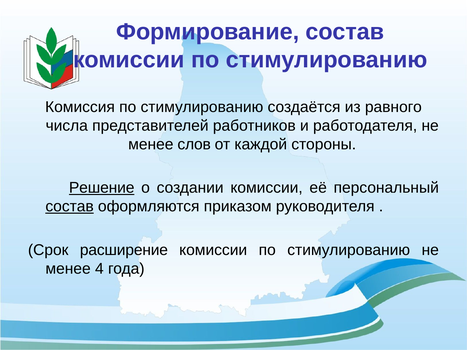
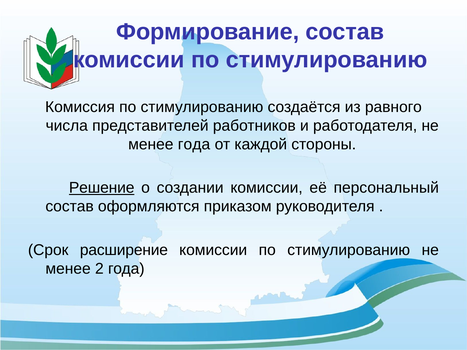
менее слов: слов -> года
состав at (70, 207) underline: present -> none
4: 4 -> 2
